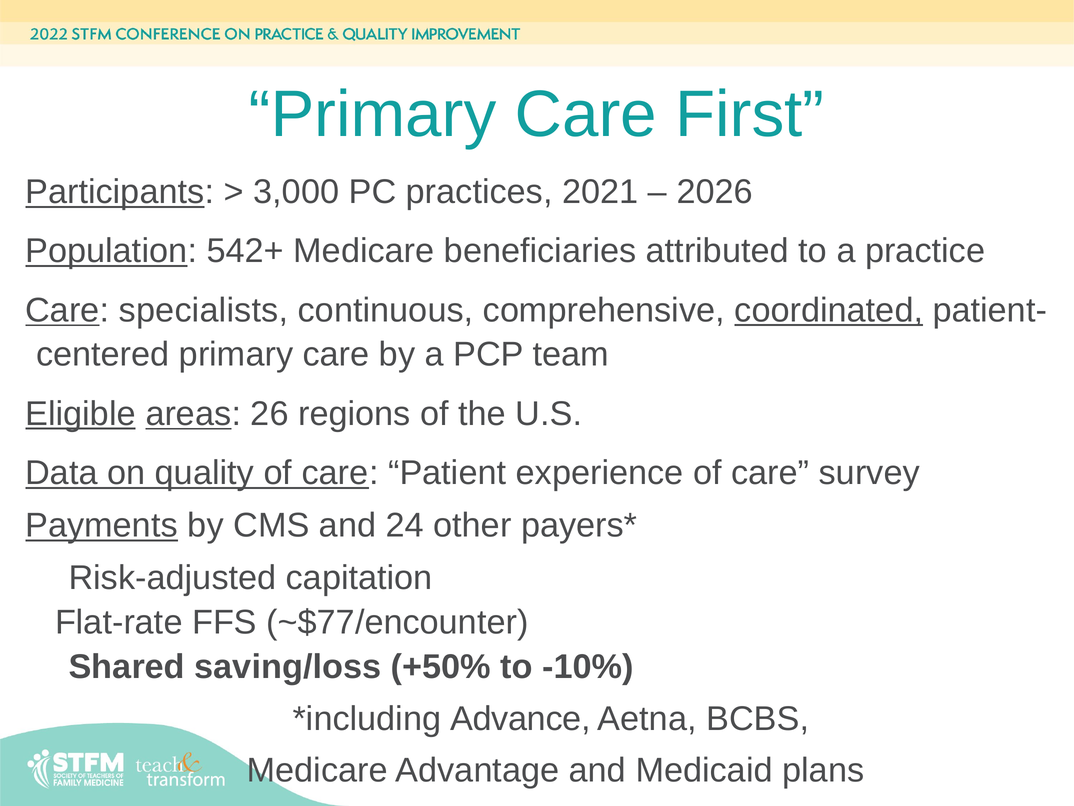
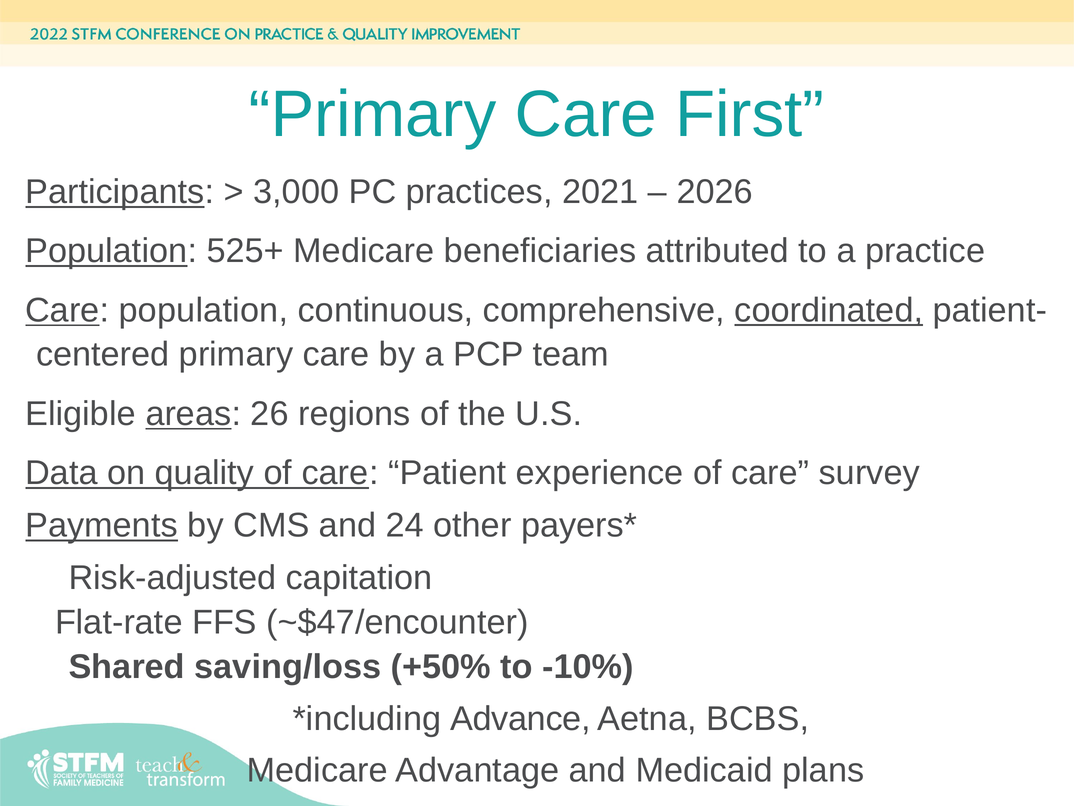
542+: 542+ -> 525+
Care specialists: specialists -> population
Eligible underline: present -> none
~$77/encounter: ~$77/encounter -> ~$47/encounter
